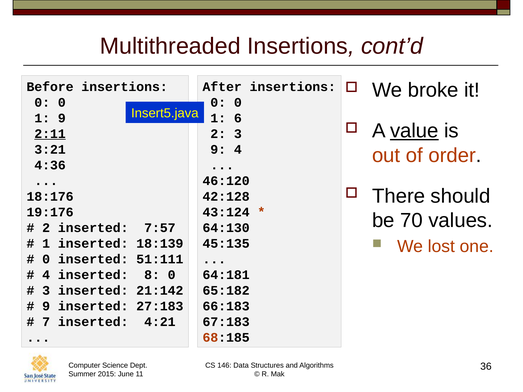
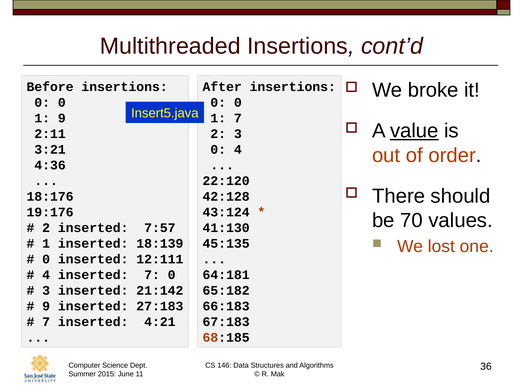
1 6: 6 -> 7
2:11 underline: present -> none
9 at (218, 150): 9 -> 0
46:120: 46:120 -> 22:120
64:130: 64:130 -> 41:130
51:111: 51:111 -> 12:111
inserted 8: 8 -> 7
